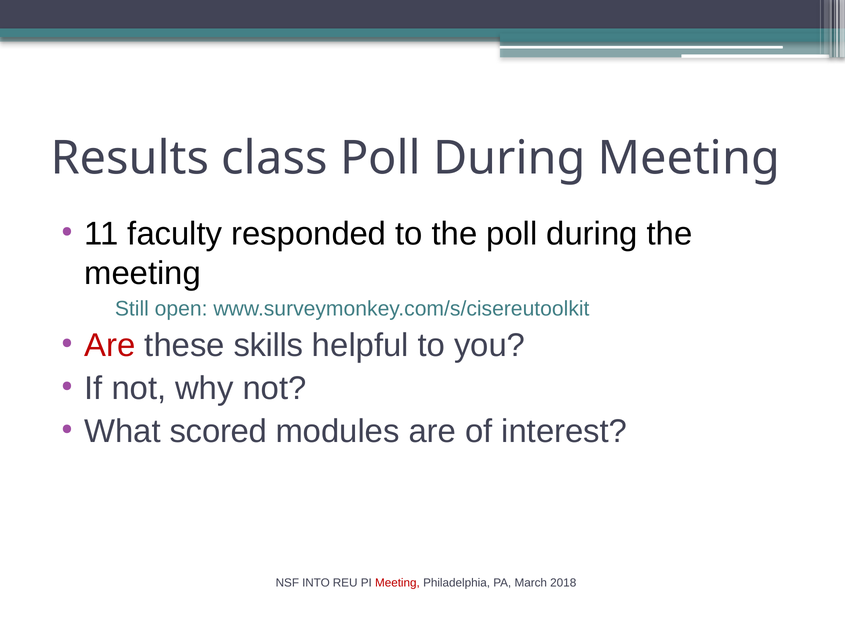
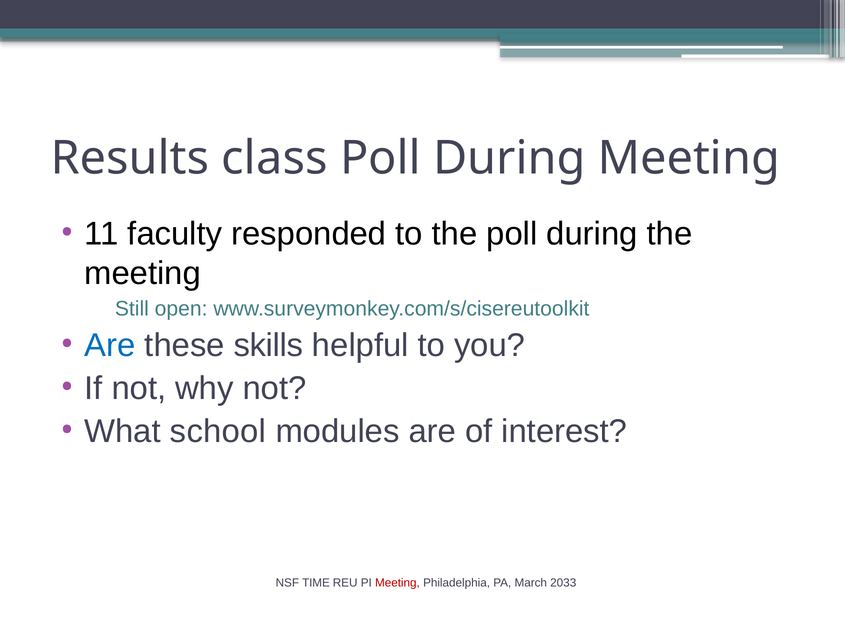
Are at (110, 345) colour: red -> blue
scored: scored -> school
INTO: INTO -> TIME
2018: 2018 -> 2033
